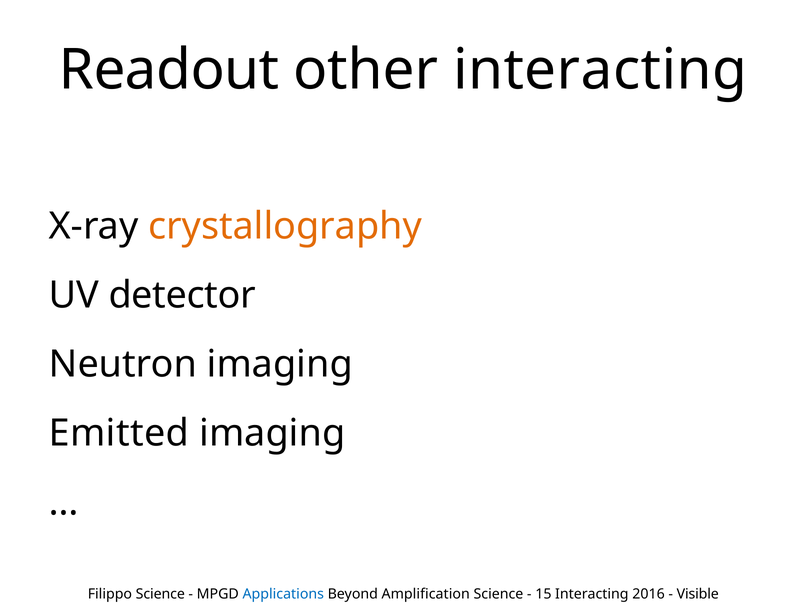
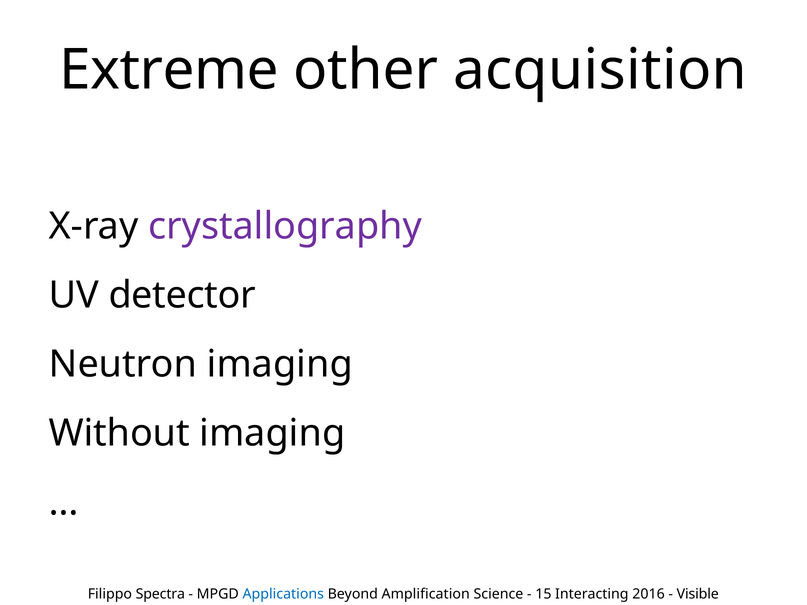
Readout: Readout -> Extreme
other interacting: interacting -> acquisition
crystallography colour: orange -> purple
Emitted: Emitted -> Without
Filippo Science: Science -> Spectra
